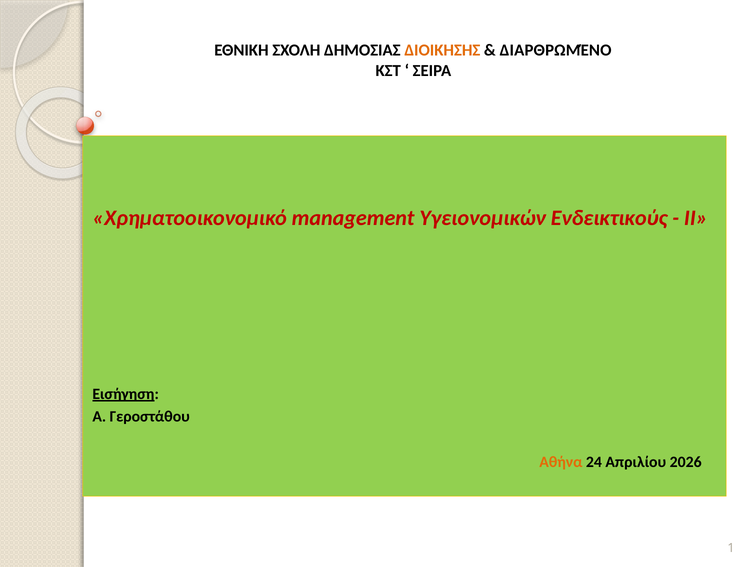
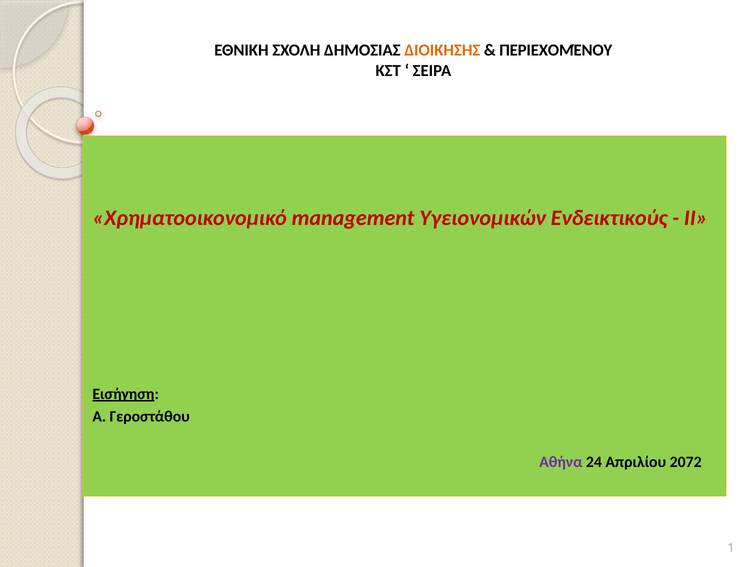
ΔΙΑΡΘΡΩΜΈΝΟ: ΔΙΑΡΘΡΩΜΈΝΟ -> ΠΕΡΙΕΧΟΜΈΝΟΥ
Αθήνα colour: orange -> purple
2026: 2026 -> 2072
